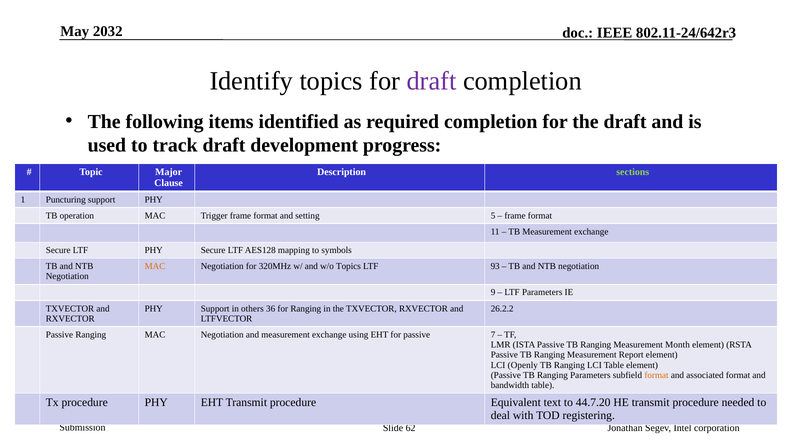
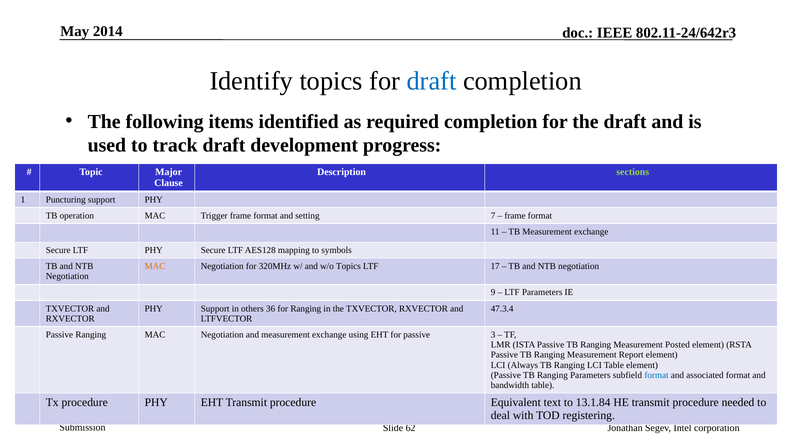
2032: 2032 -> 2014
draft at (432, 81) colour: purple -> blue
5: 5 -> 7
93: 93 -> 17
26.2.2: 26.2.2 -> 47.3.4
7: 7 -> 3
Month: Month -> Posted
Openly: Openly -> Always
format at (657, 375) colour: orange -> blue
44.7.20: 44.7.20 -> 13.1.84
